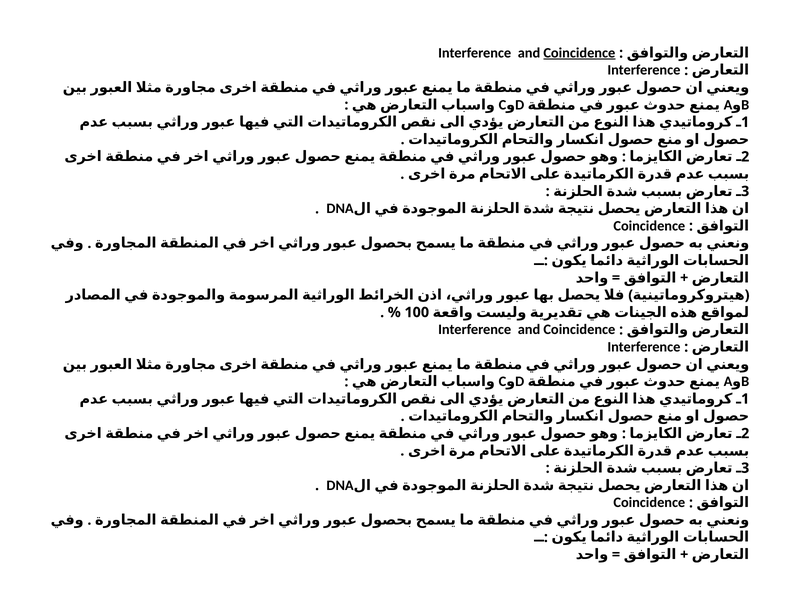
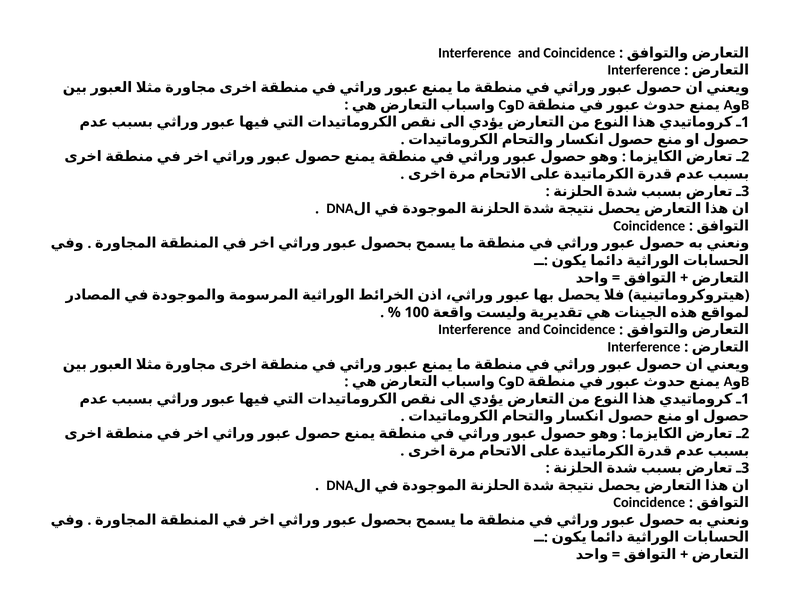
Coincidence at (579, 53) underline: present -> none
